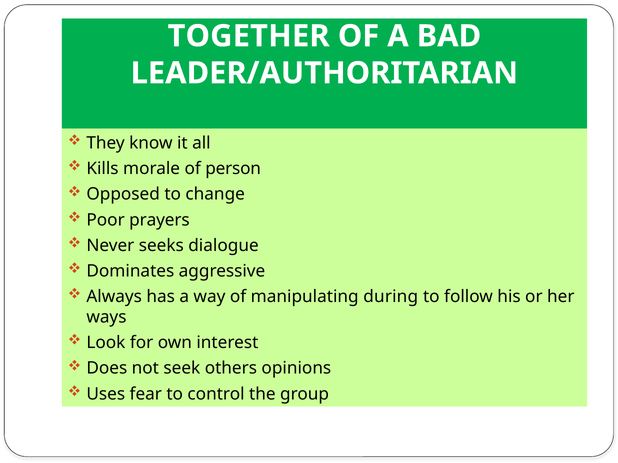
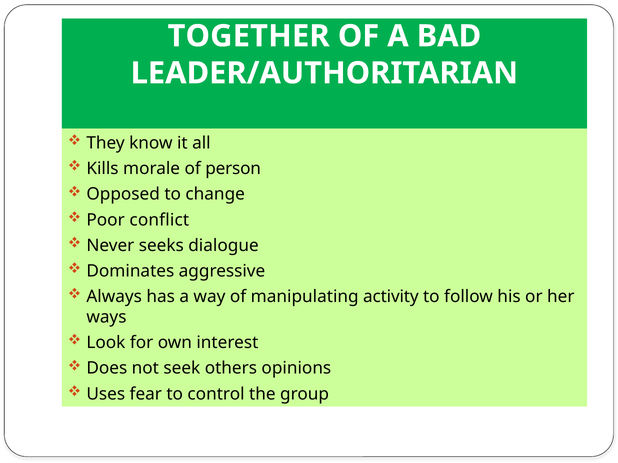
prayers: prayers -> conflict
during: during -> activity
